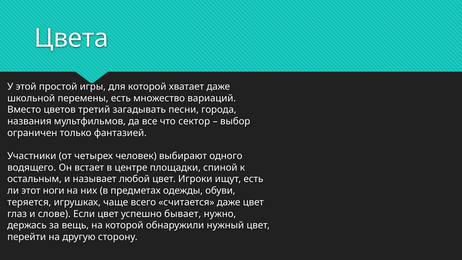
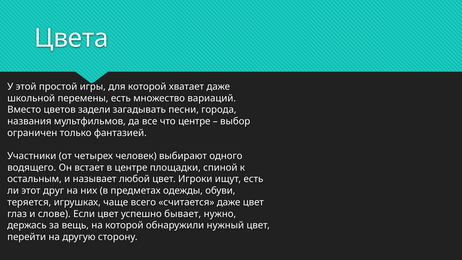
третий: третий -> задели
что сектор: сектор -> центре
ноги: ноги -> друг
